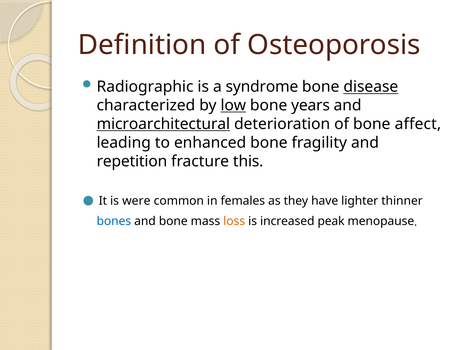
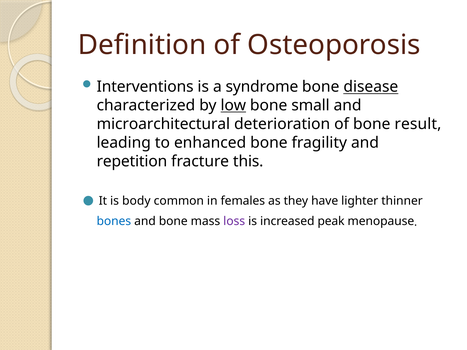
Radiographic: Radiographic -> Interventions
years: years -> small
microarchitectural underline: present -> none
affect: affect -> result
were: were -> body
loss colour: orange -> purple
